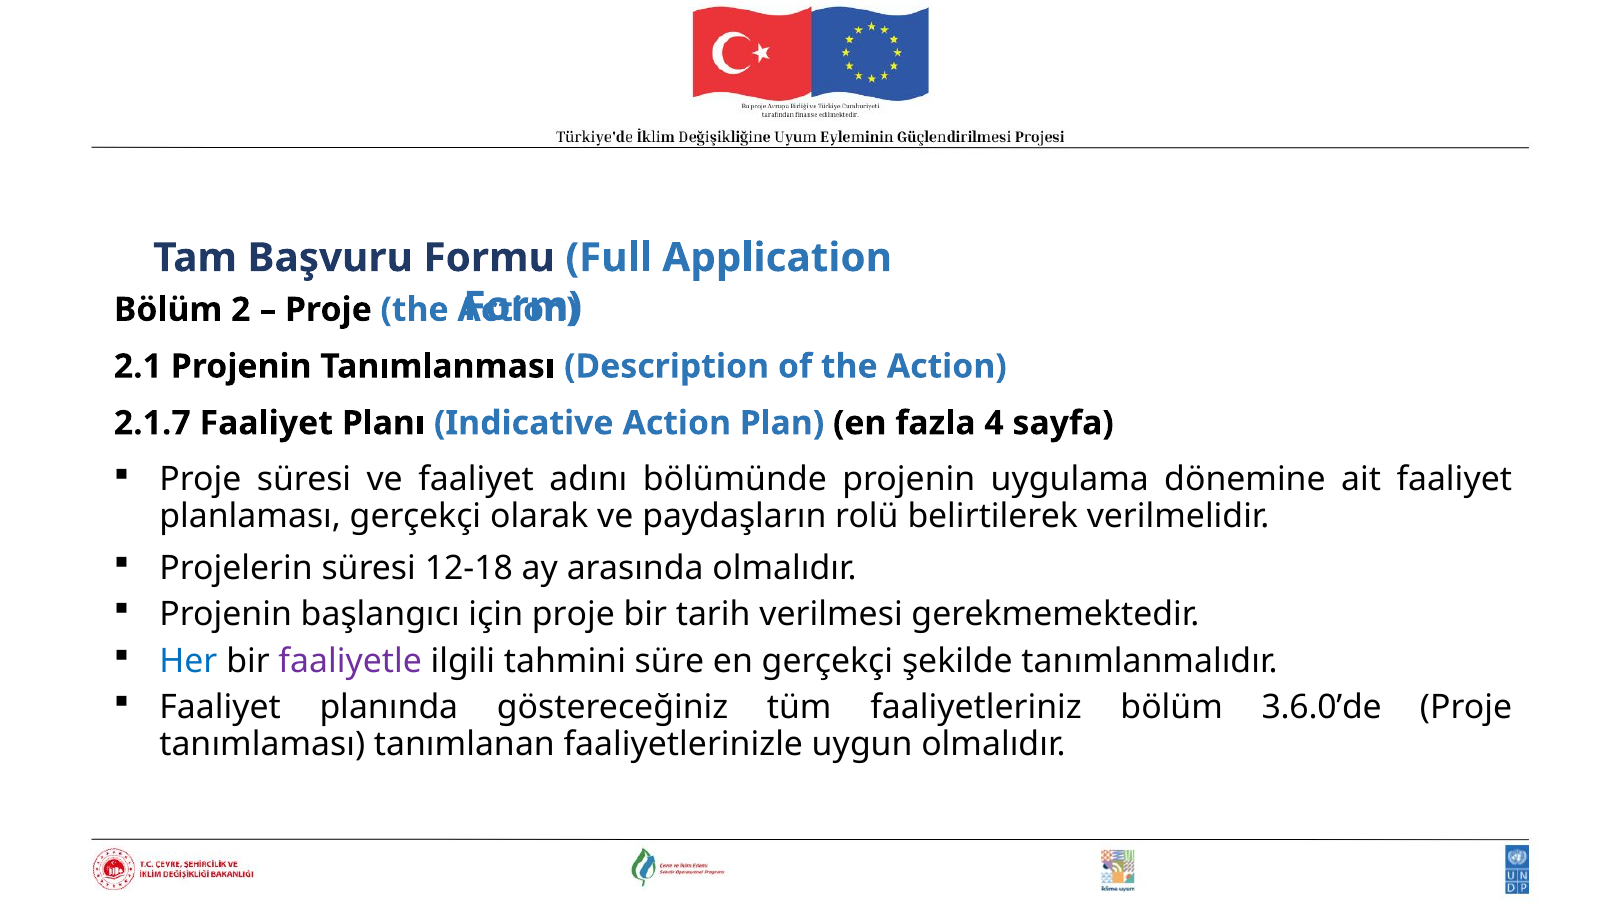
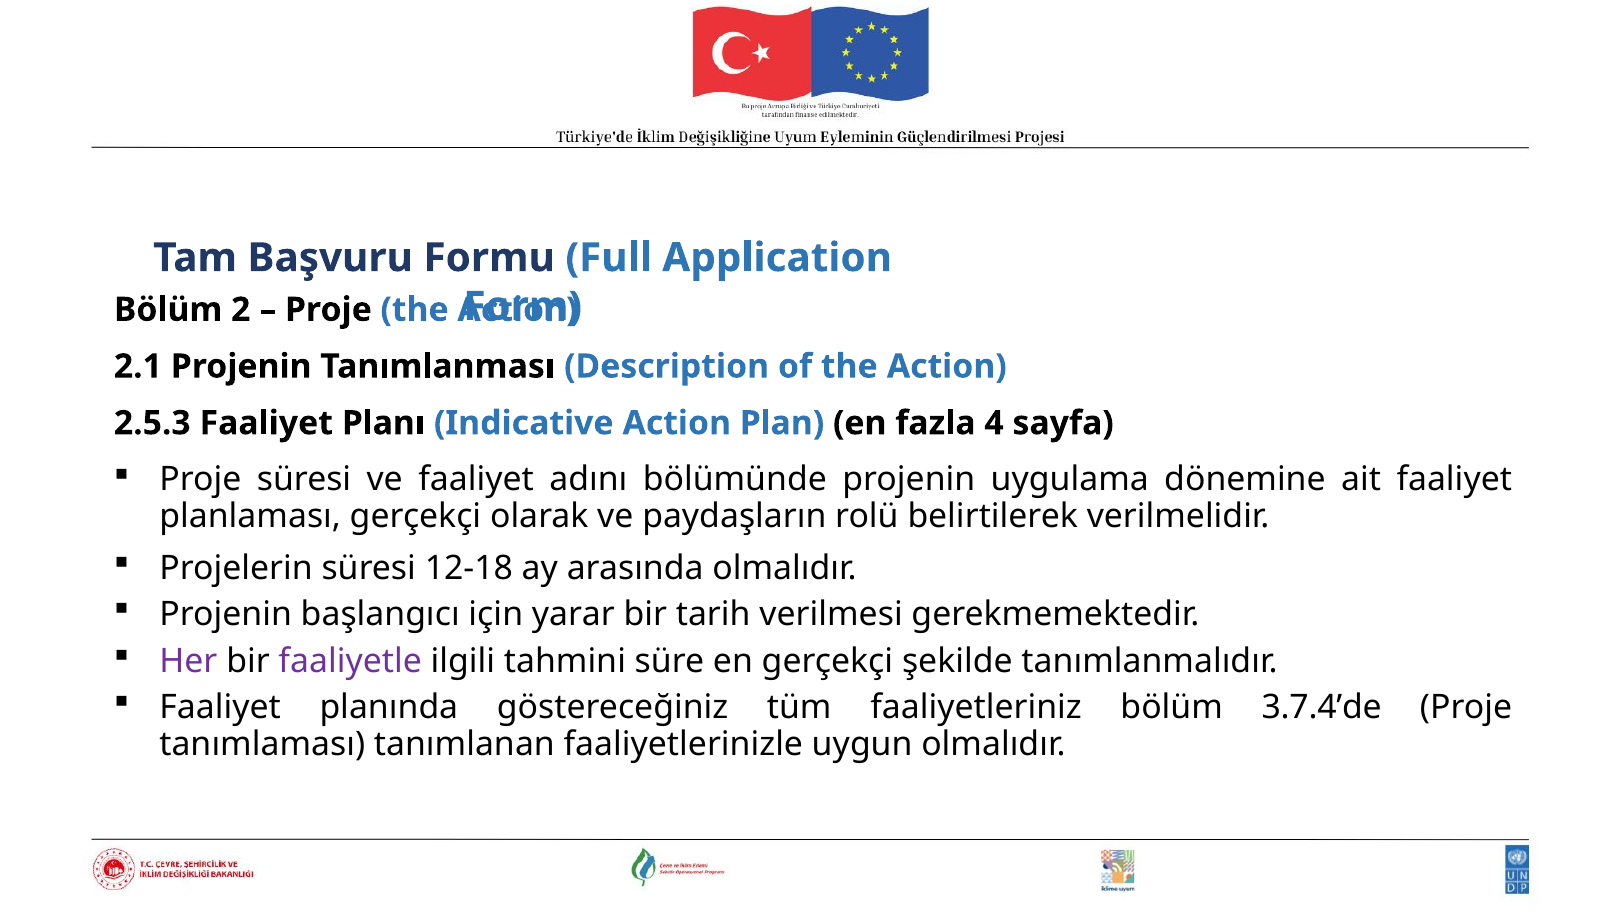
2.1.7: 2.1.7 -> 2.5.3
için proje: proje -> yarar
Her colour: blue -> purple
3.6.0’de: 3.6.0’de -> 3.7.4’de
